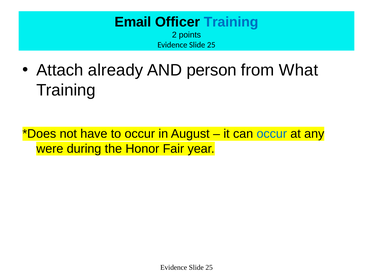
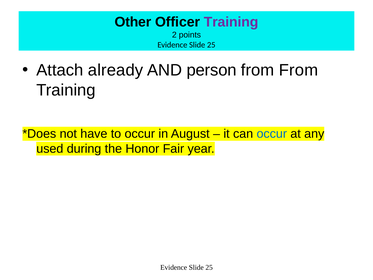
Email: Email -> Other
Training at (231, 22) colour: blue -> purple
from What: What -> From
were: were -> used
